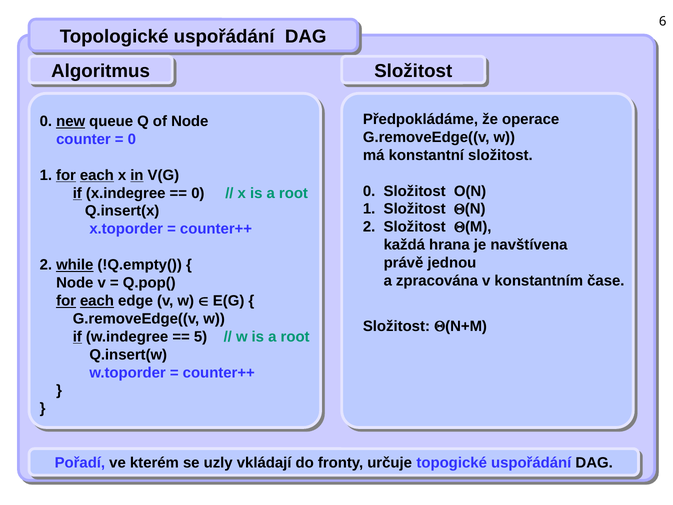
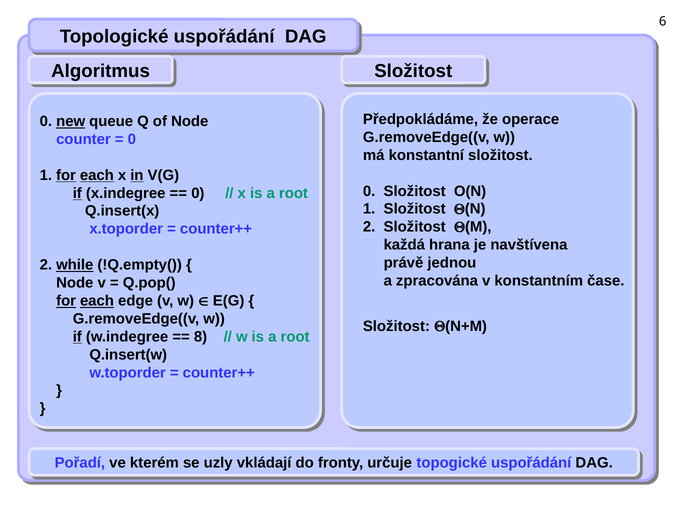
5: 5 -> 8
